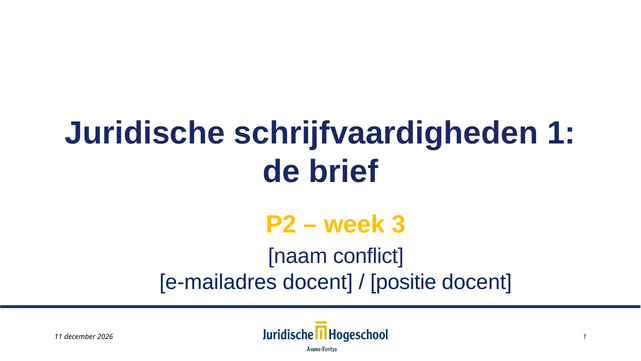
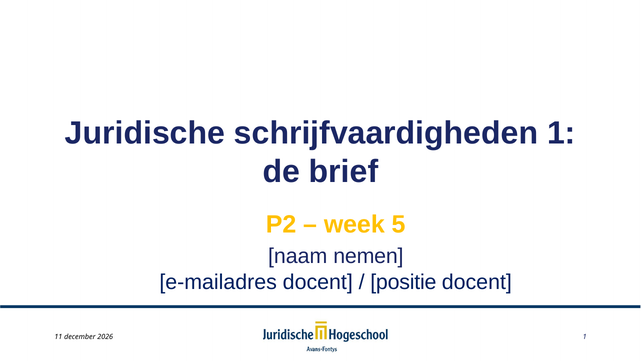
3: 3 -> 5
conflict: conflict -> nemen
